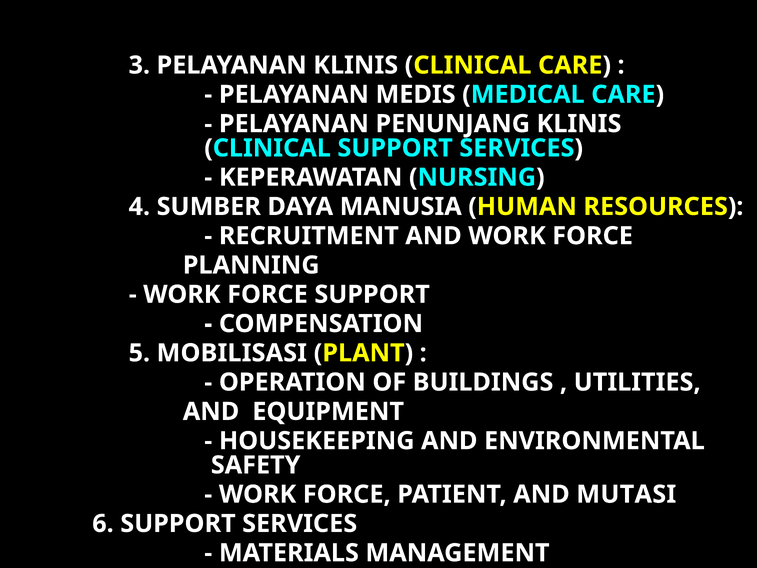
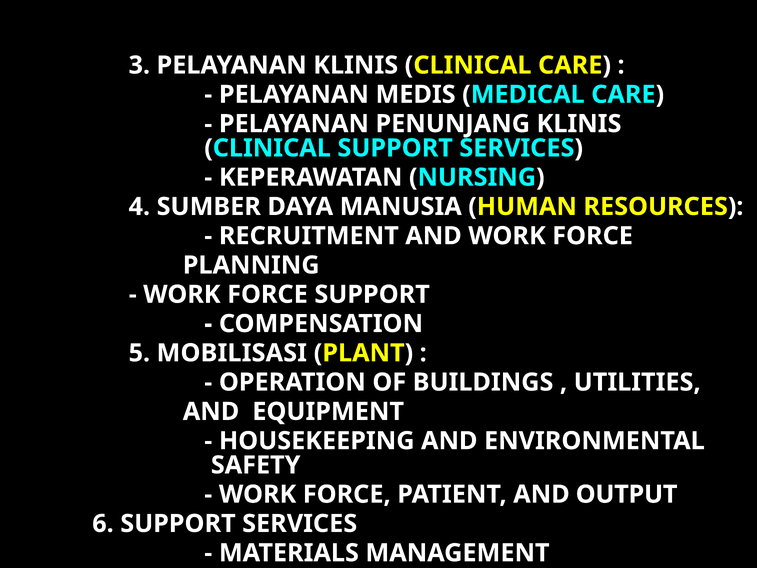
MUTASI: MUTASI -> OUTPUT
